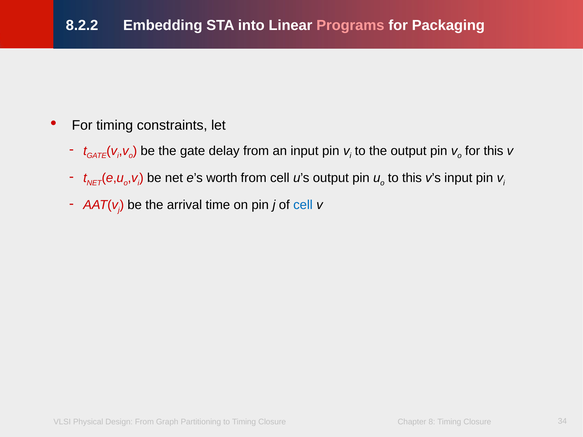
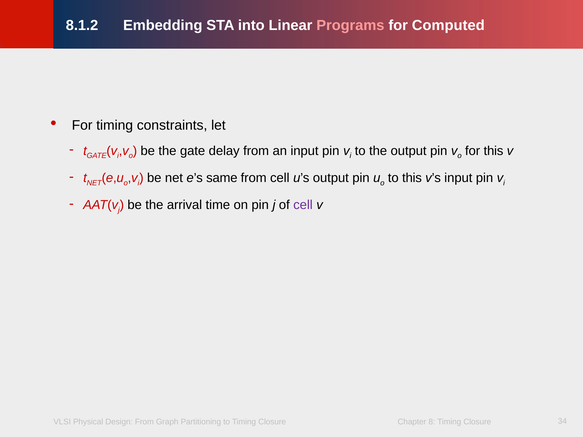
8.2.2: 8.2.2 -> 8.1.2
Packaging: Packaging -> Computed
worth: worth -> same
cell at (303, 205) colour: blue -> purple
